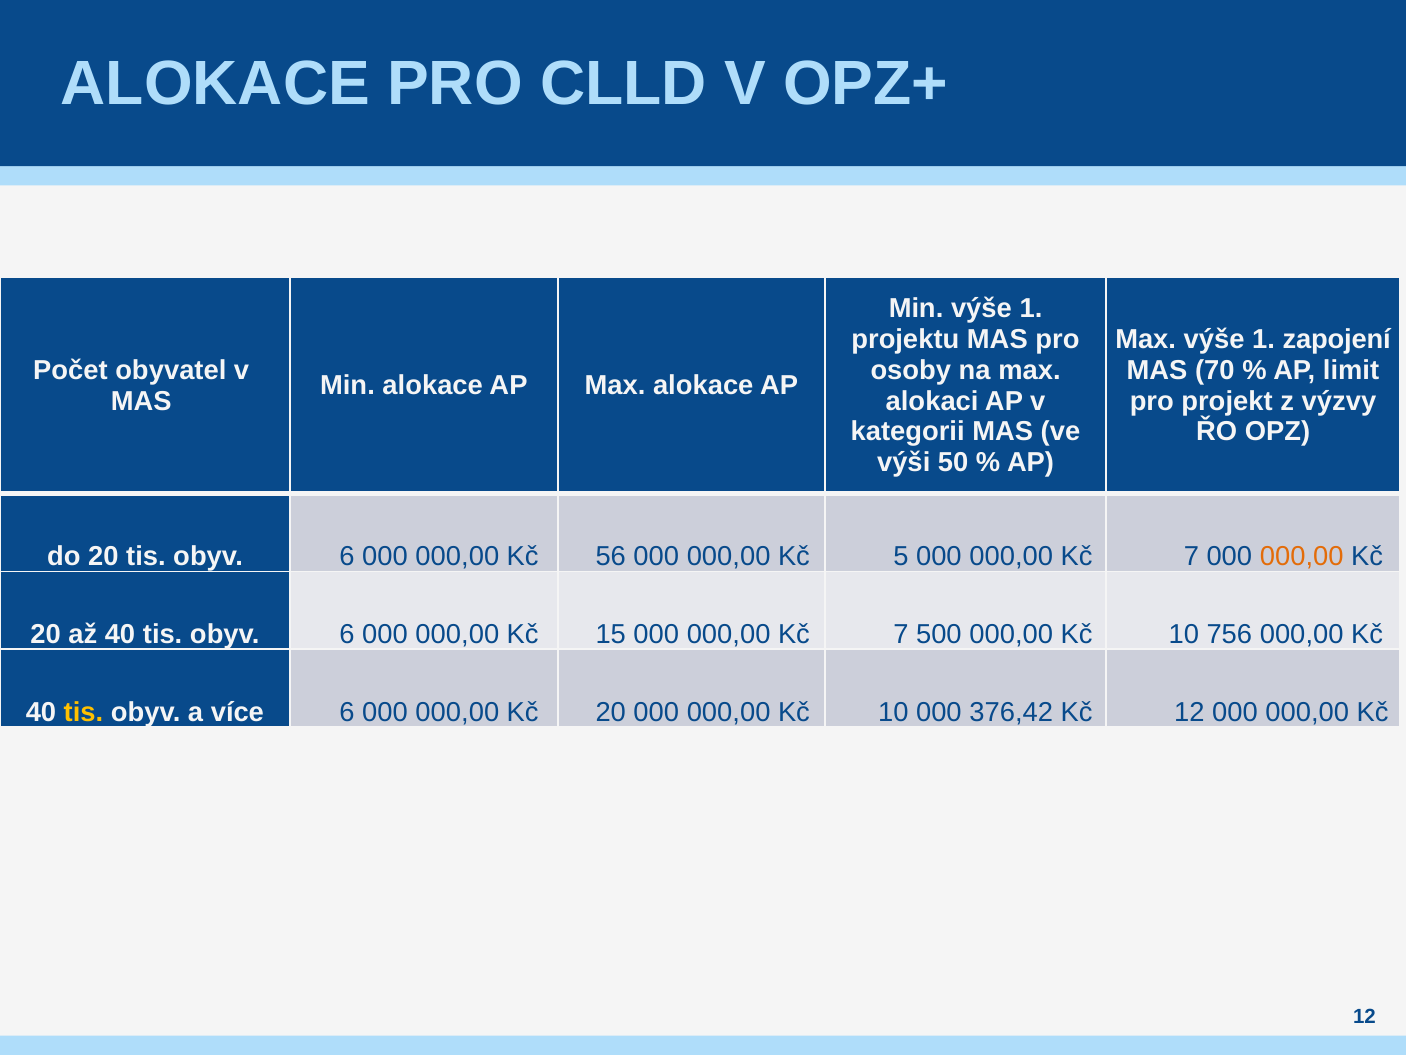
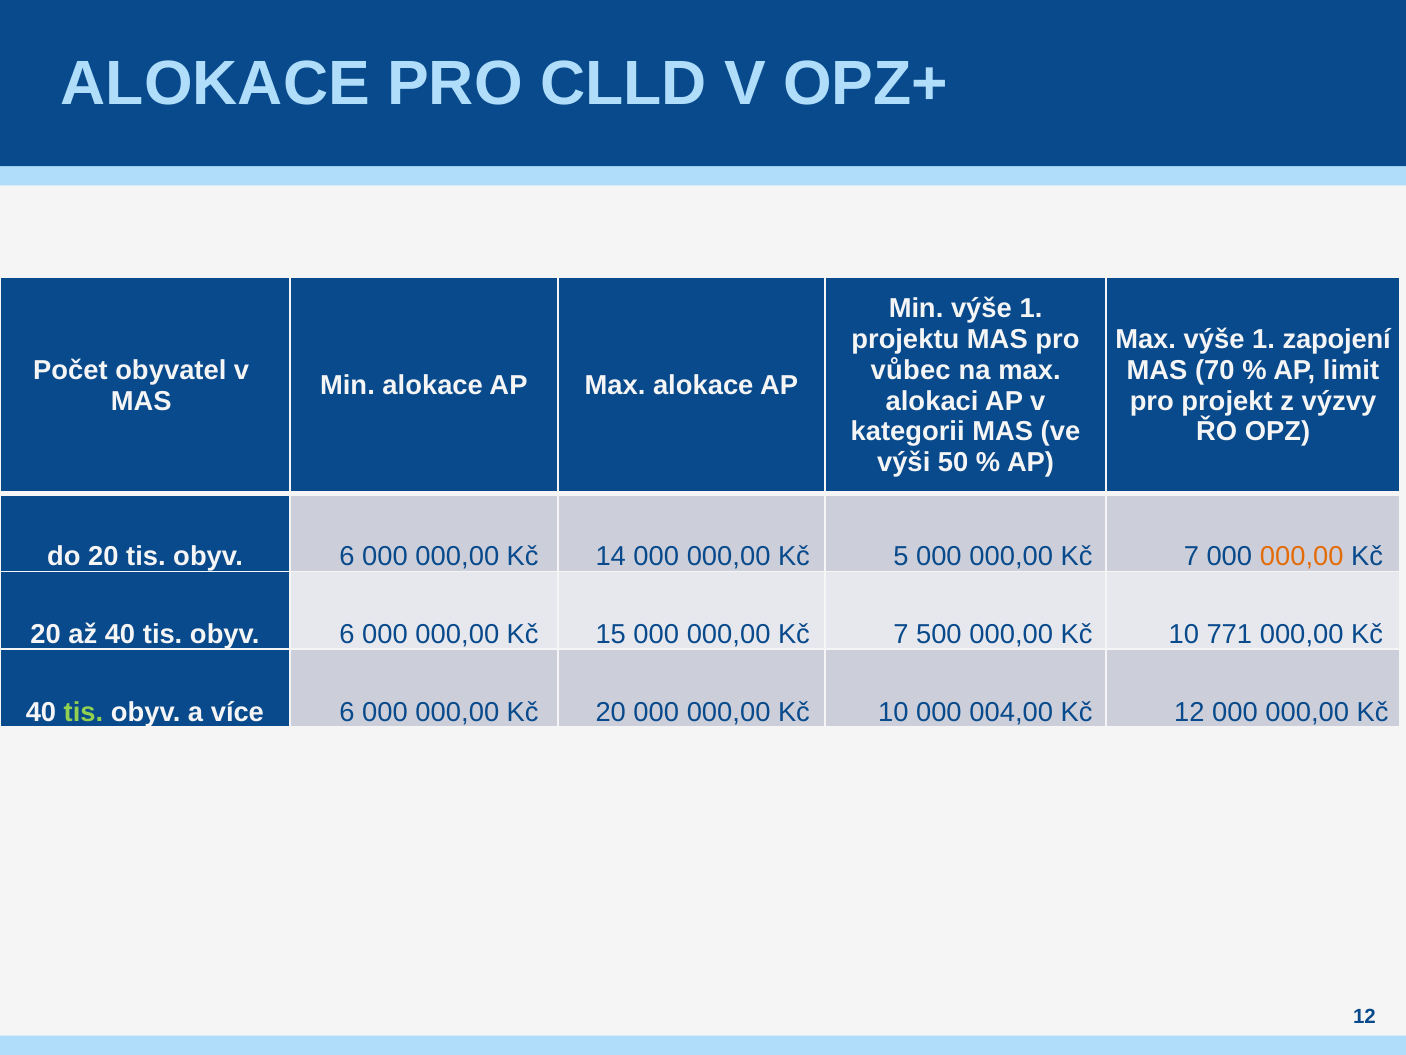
osoby: osoby -> vůbec
56: 56 -> 14
756: 756 -> 771
tis at (84, 712) colour: yellow -> light green
376,42: 376,42 -> 004,00
